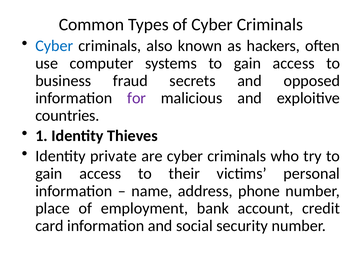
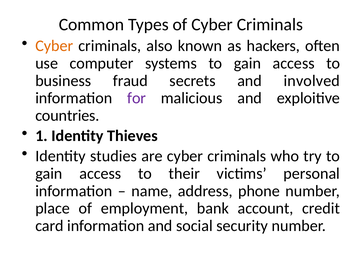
Cyber at (54, 46) colour: blue -> orange
opposed: opposed -> involved
private: private -> studies
